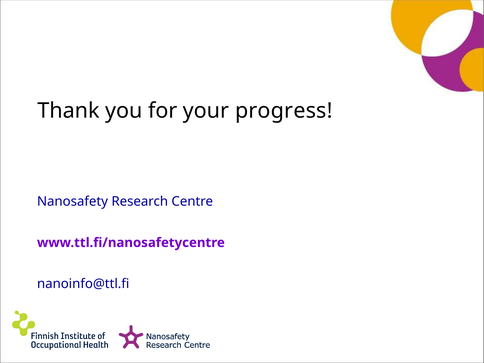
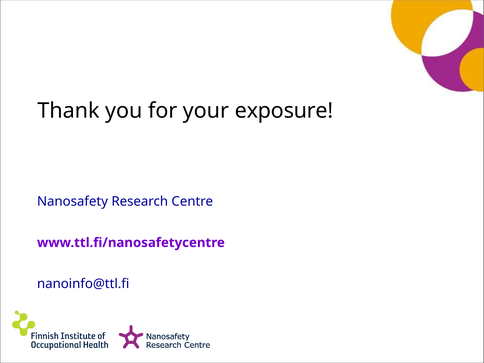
progress: progress -> exposure
